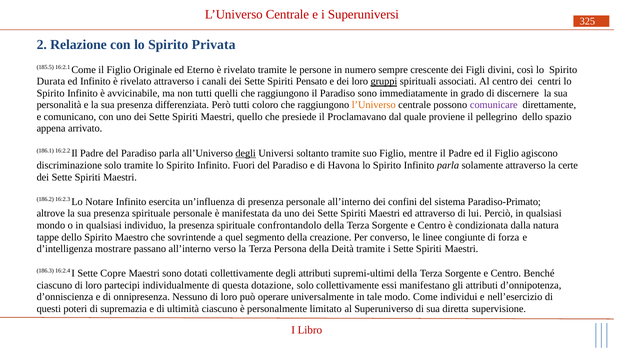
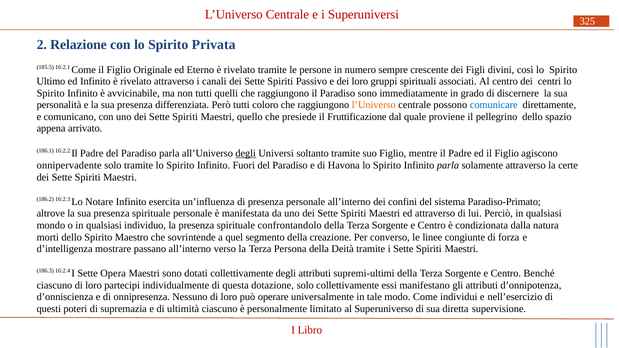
Durata: Durata -> Ultimo
Pensato: Pensato -> Passivo
gruppi underline: present -> none
comunicare colour: purple -> blue
Proclamavano: Proclamavano -> Fruttificazione
discriminazione: discriminazione -> onnipervadente
tappe: tappe -> morti
Copre: Copre -> Opera
